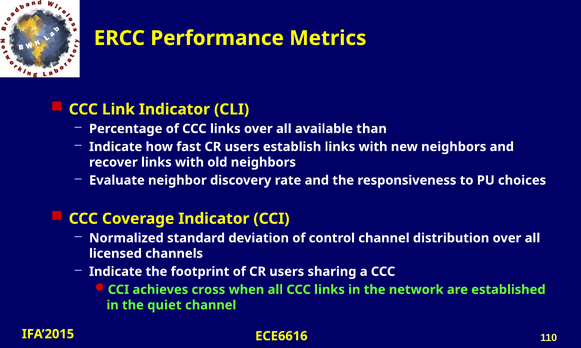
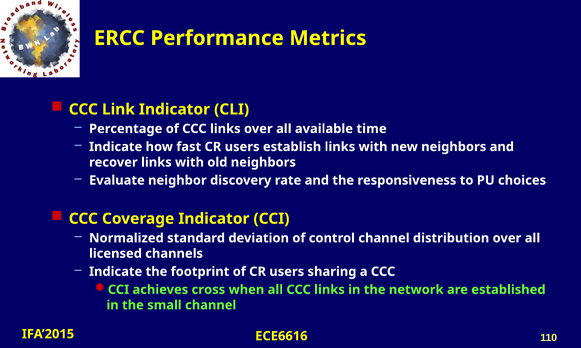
than: than -> time
quiet: quiet -> small
